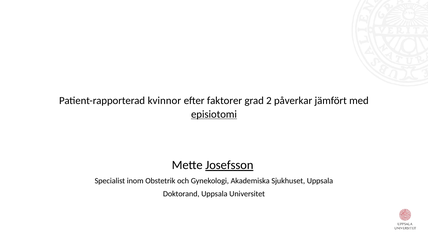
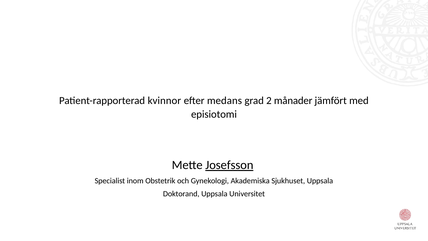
faktorer: faktorer -> medans
påverkar: påverkar -> månader
episiotomi underline: present -> none
